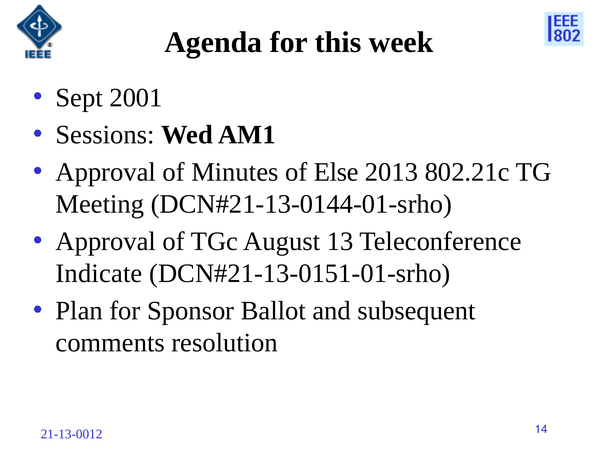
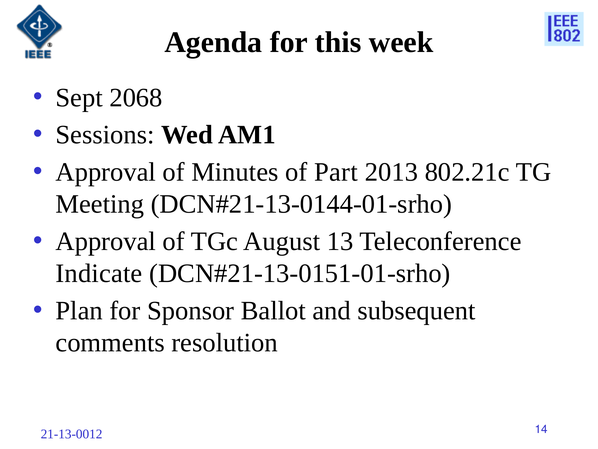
2001: 2001 -> 2068
Else: Else -> Part
